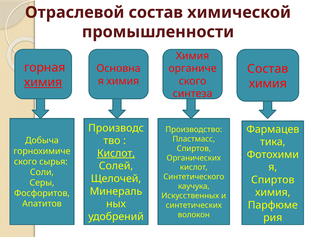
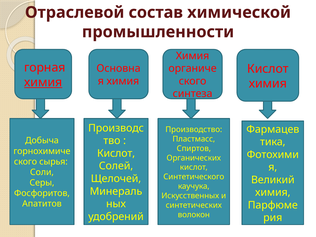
Состав at (268, 69): Состав -> Кислот
Кислот at (116, 153) underline: present -> none
Спиртов at (273, 180): Спиртов -> Великий
